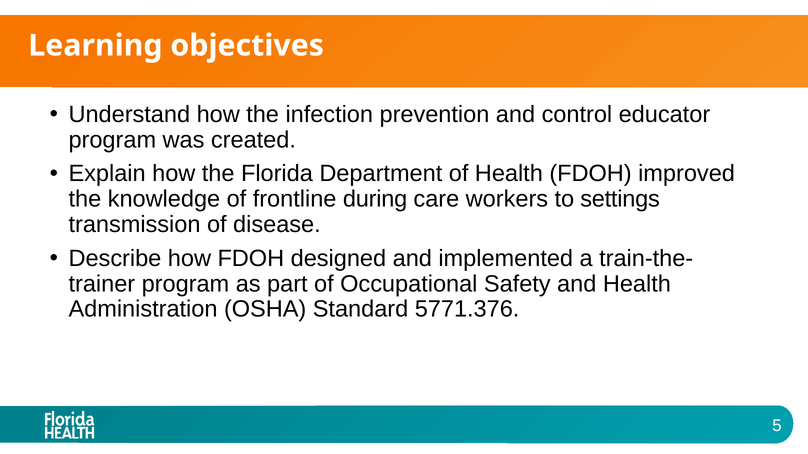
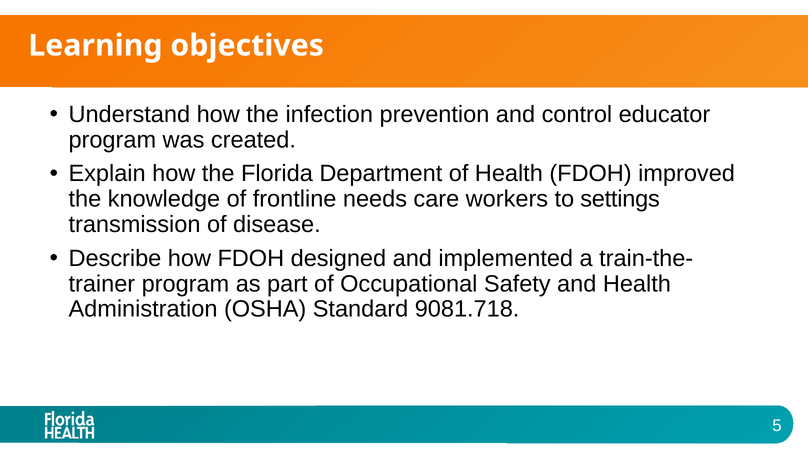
during: during -> needs
5771.376: 5771.376 -> 9081.718
